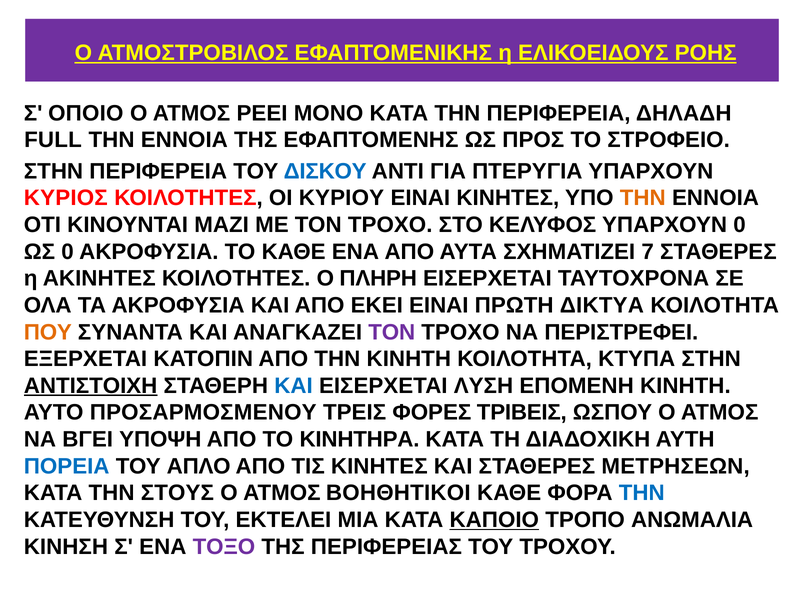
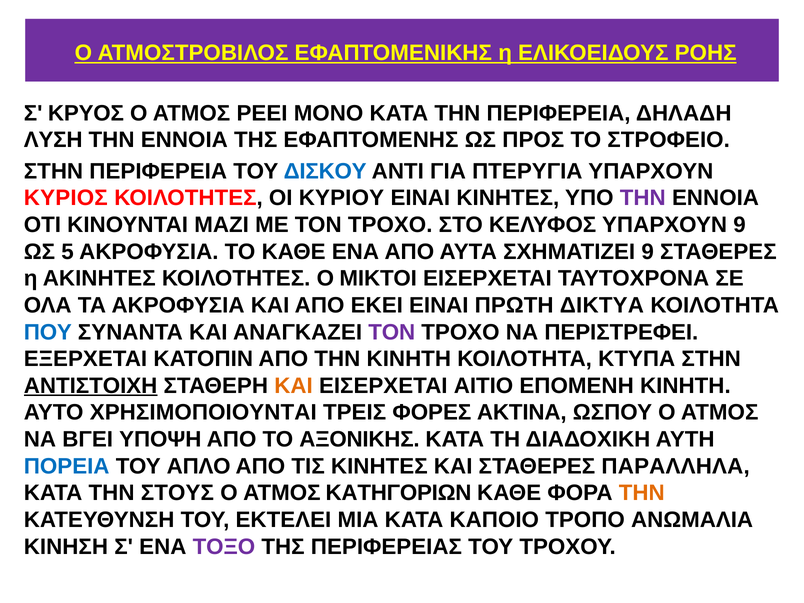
ΟΠΟΙΟ: ΟΠΟΙΟ -> ΚΡΥΟΣ
FULL: FULL -> ΛΥΣΗ
ΤΗΝ at (643, 198) colour: orange -> purple
ΥΠΑΡΧΟΥΝ 0: 0 -> 9
ΩΣ 0: 0 -> 5
ΣΧΗΜΑΤΙΖΕΙ 7: 7 -> 9
ΠΛΗΡΗ: ΠΛΗΡΗ -> ΜΙΚΤΟΙ
ΠΟΥ colour: orange -> blue
ΚΑΙ at (294, 386) colour: blue -> orange
ΛΥΣΗ: ΛΥΣΗ -> ΑΙΤΙΟ
ΠΡΟΣΑΡΜΟΣΜΕΝΟΥ: ΠΡΟΣΑΡΜΟΣΜΕΝΟΥ -> ΧΡΗΣΙΜΟΠΟΙΟΥΝΤΑΙ
ΤΡΙΒΕΙΣ: ΤΡΙΒΕΙΣ -> ΑΚΤΙΝΑ
ΚΙΝΗΤΗΡΑ: ΚΙΝΗΤΗΡΑ -> ΑΞΟΝΙΚΗΣ
ΜΕΤΡΗΣΕΩΝ: ΜΕΤΡΗΣΕΩΝ -> ΠΑΡΑΛΛΗΛΑ
ΒΟΗΘΗΤΙΚΟΙ: ΒΟΗΘΗΤΙΚΟΙ -> ΚΑΤΗΓΟΡΙΩΝ
ΤΗΝ at (642, 493) colour: blue -> orange
ΚΑΠΟΙΟ underline: present -> none
